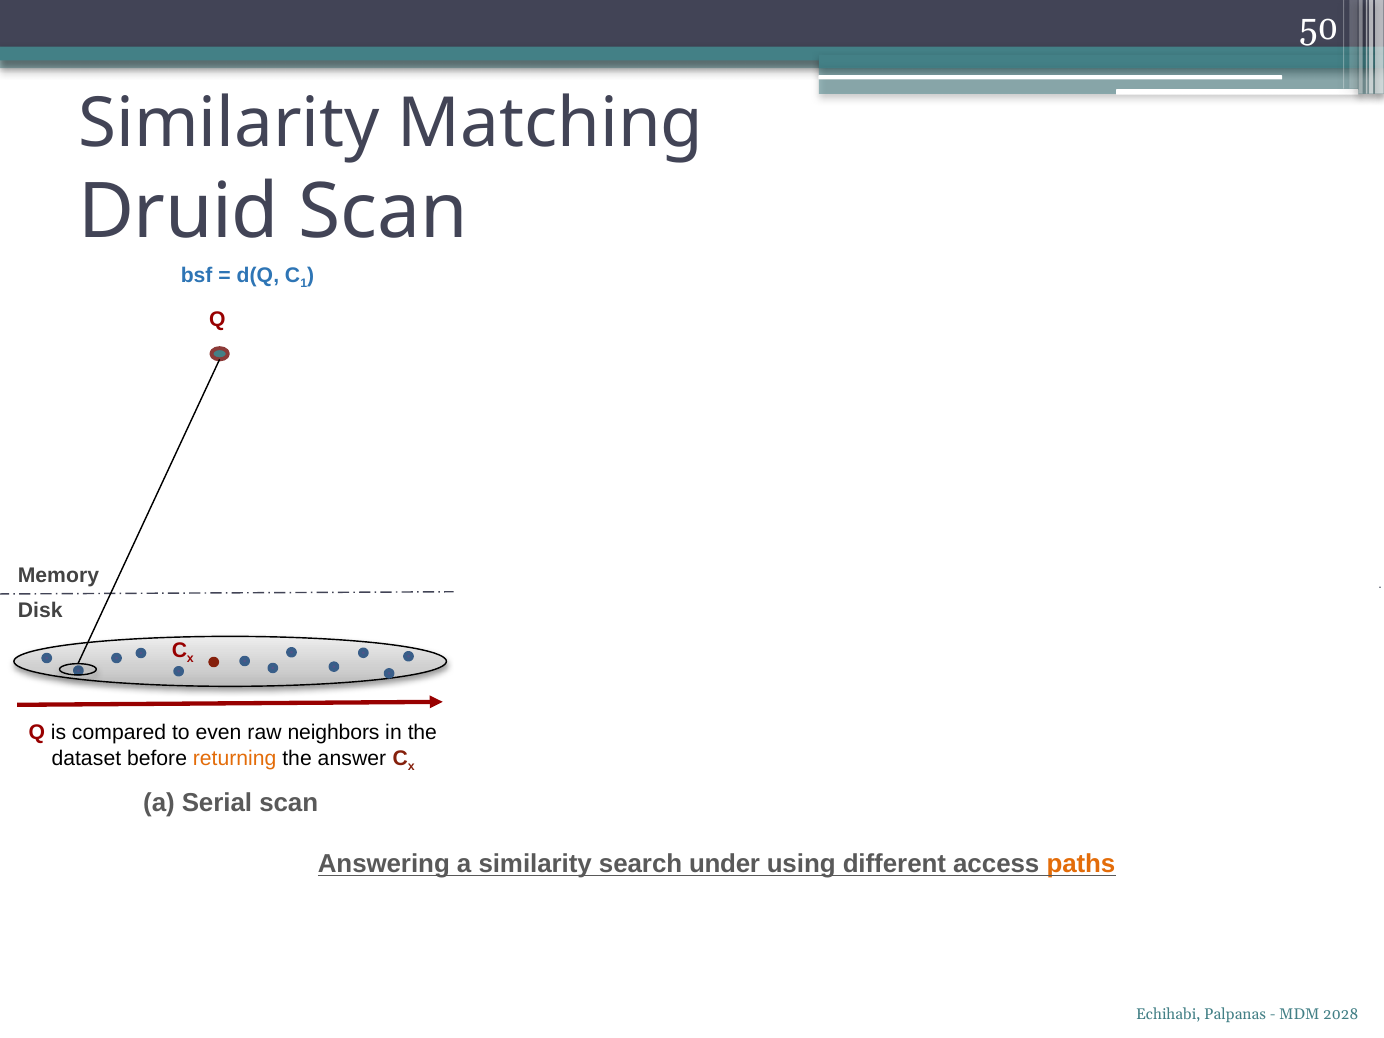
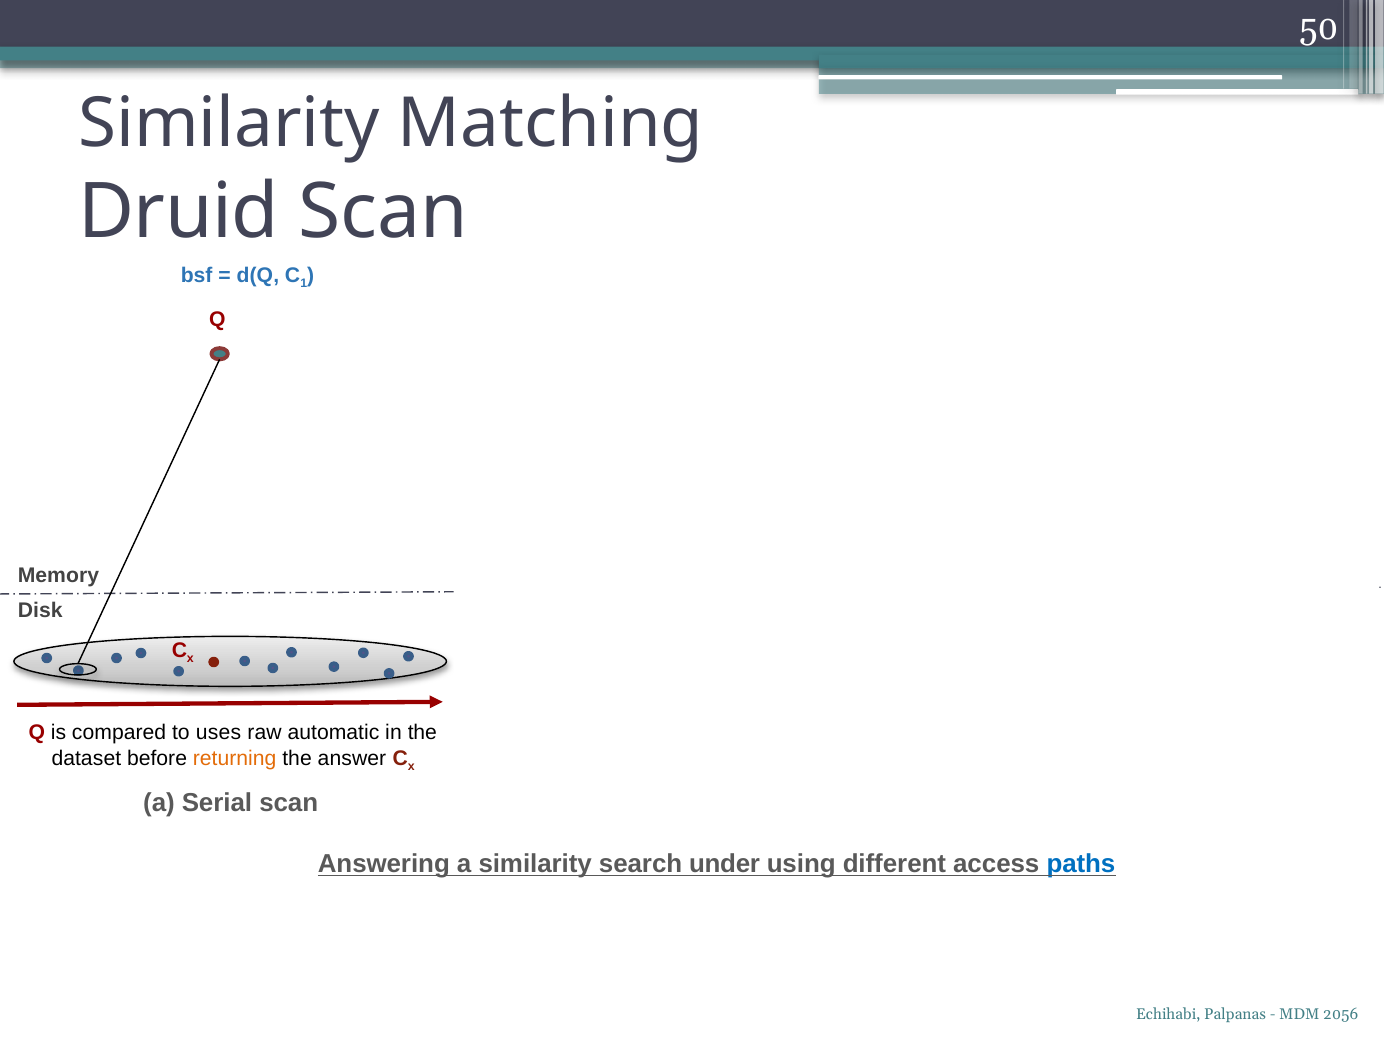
even: even -> uses
neighbors: neighbors -> automatic
paths colour: orange -> blue
2028: 2028 -> 2056
